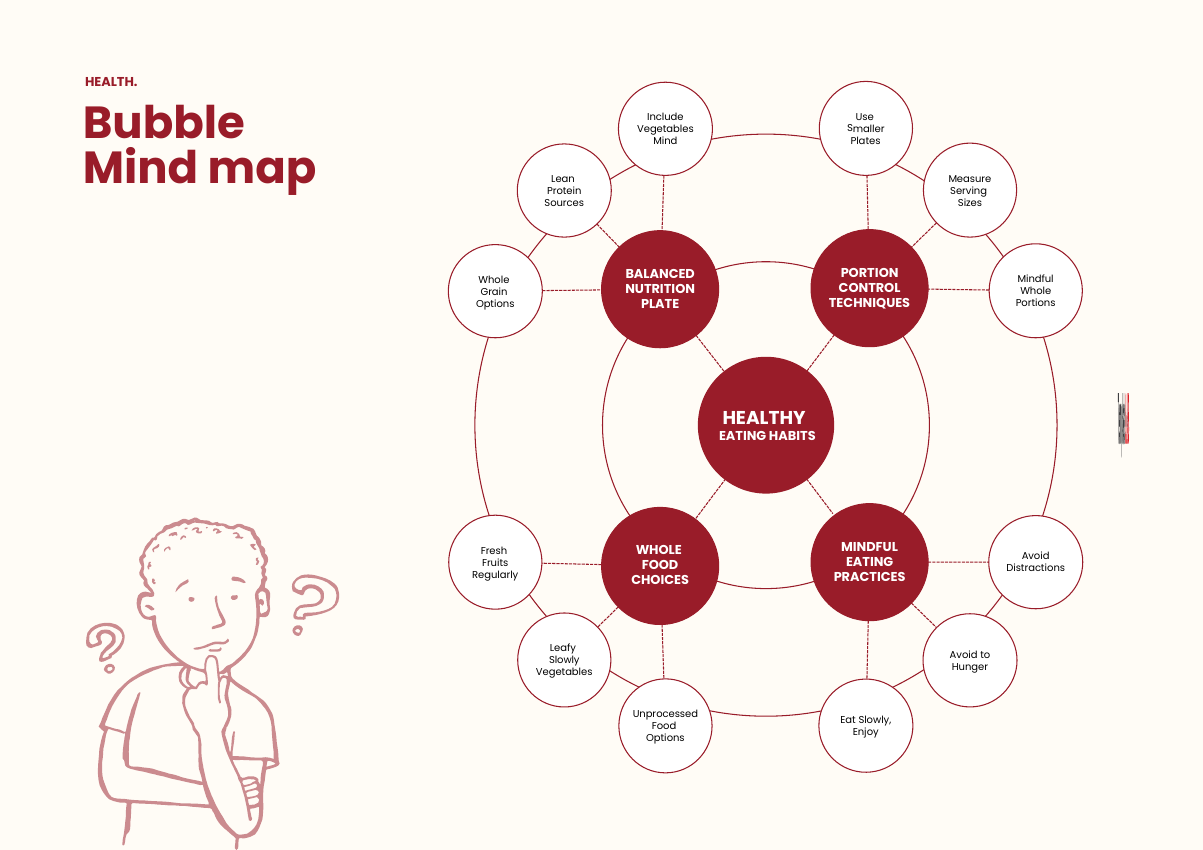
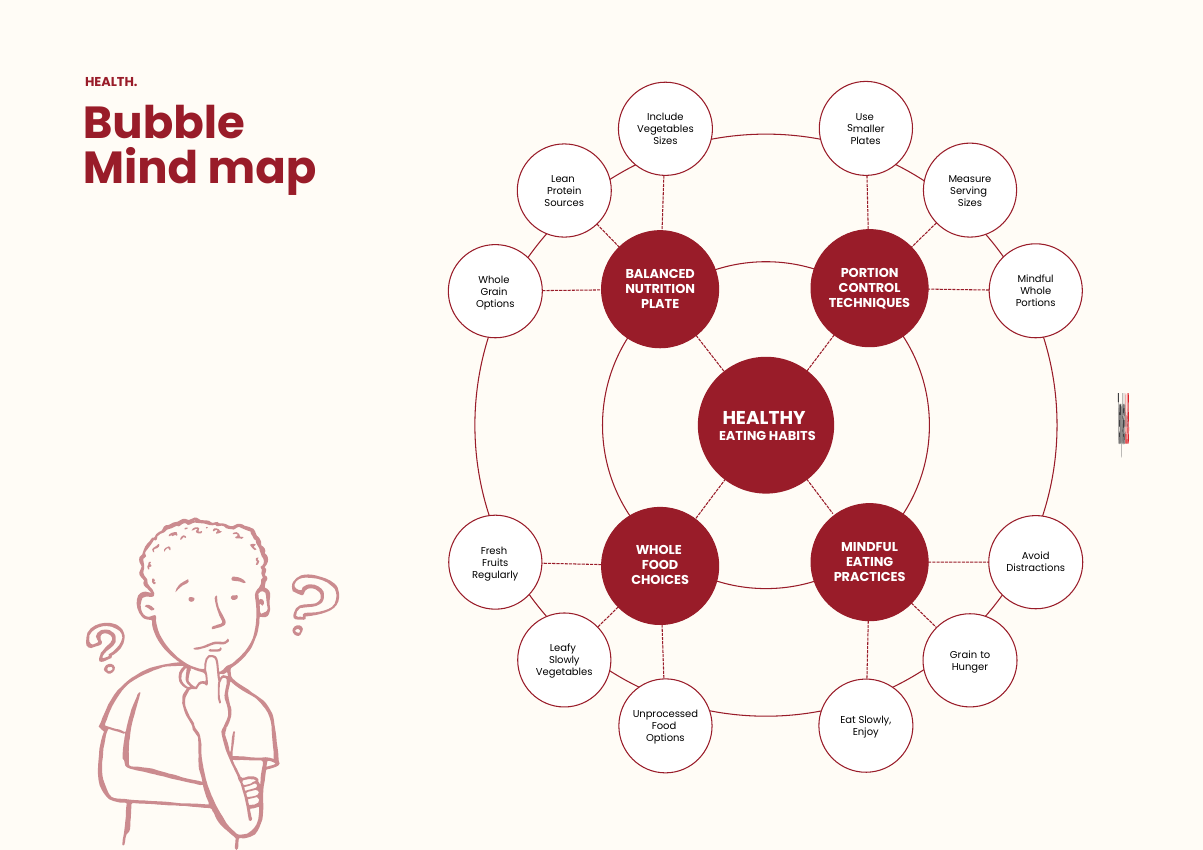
Mind at (665, 141): Mind -> Sizes
Avoid at (964, 655): Avoid -> Grain
